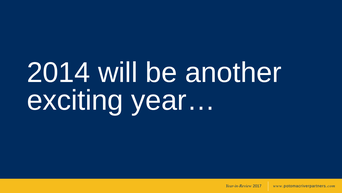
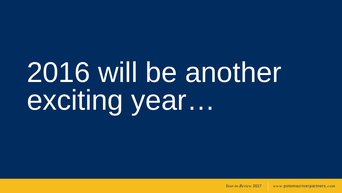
2014: 2014 -> 2016
